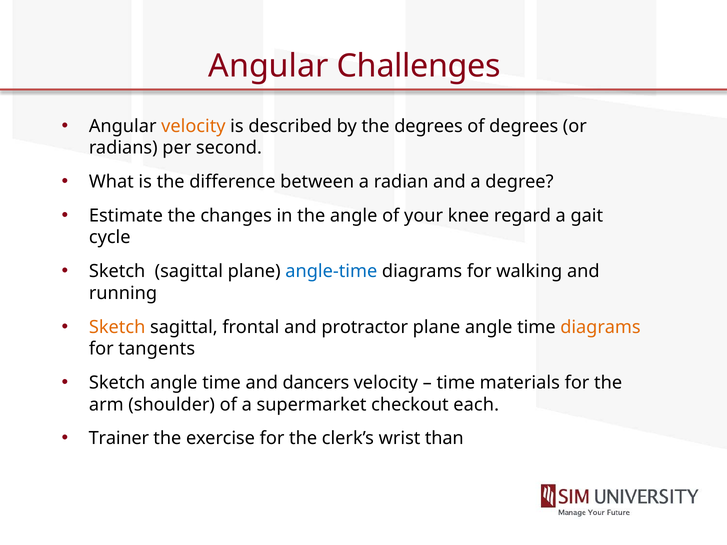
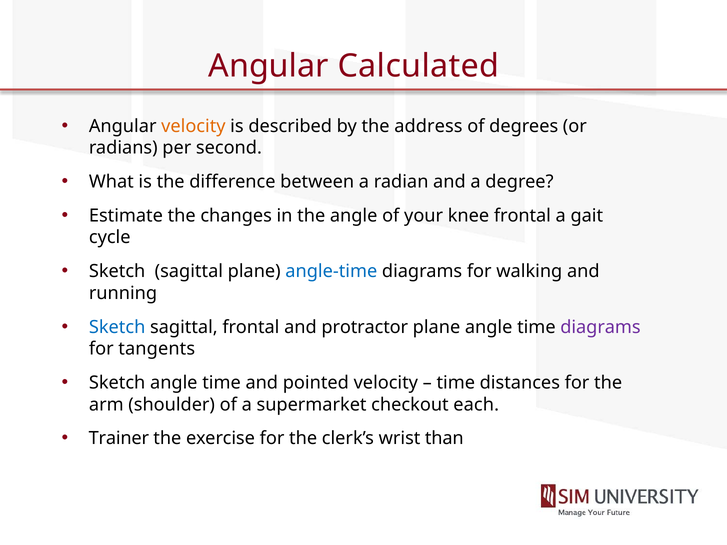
Challenges: Challenges -> Calculated
the degrees: degrees -> address
knee regard: regard -> frontal
Sketch at (117, 327) colour: orange -> blue
diagrams at (600, 327) colour: orange -> purple
dancers: dancers -> pointed
materials: materials -> distances
